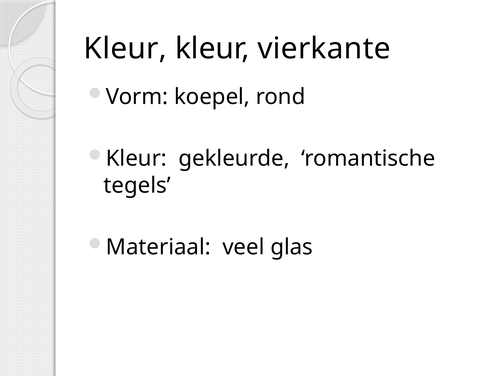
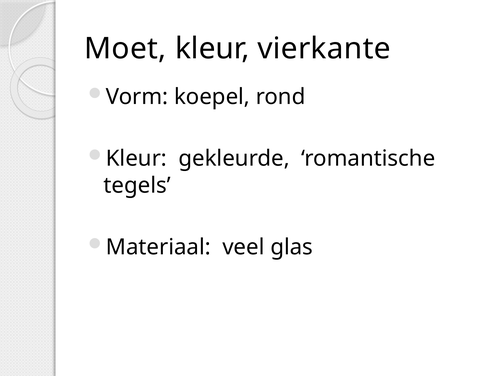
Kleur at (125, 48): Kleur -> Moet
